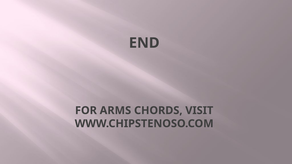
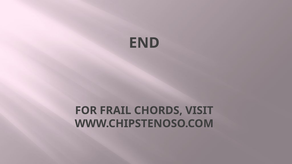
ARMS: ARMS -> FRAIL
